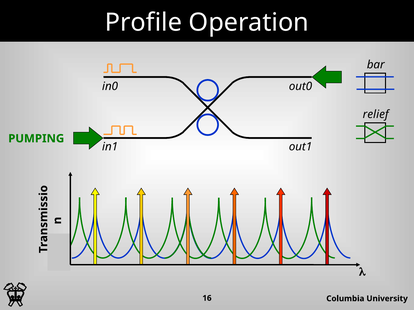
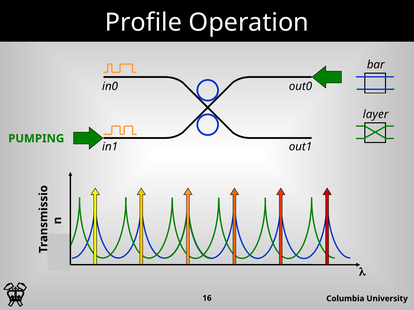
relief: relief -> layer
